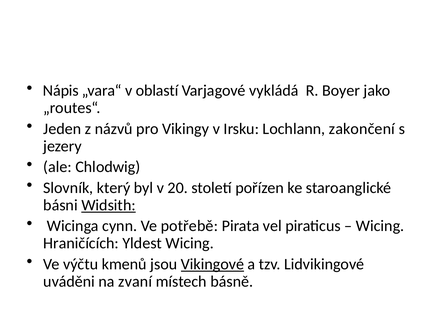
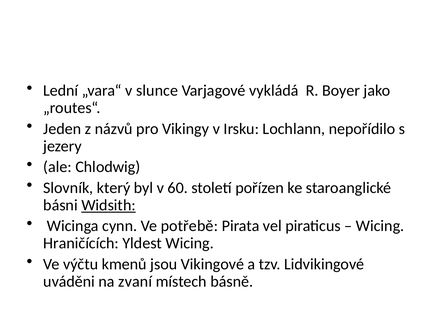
Nápis: Nápis -> Lední
oblastí: oblastí -> slunce
zakončení: zakončení -> nepořídilo
20: 20 -> 60
Vikingové underline: present -> none
